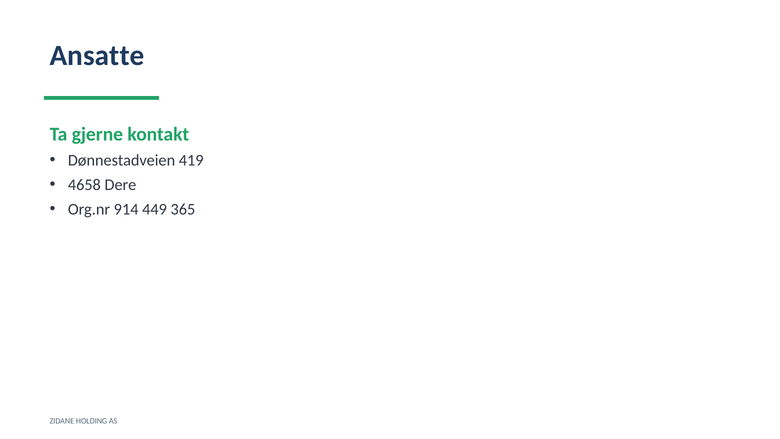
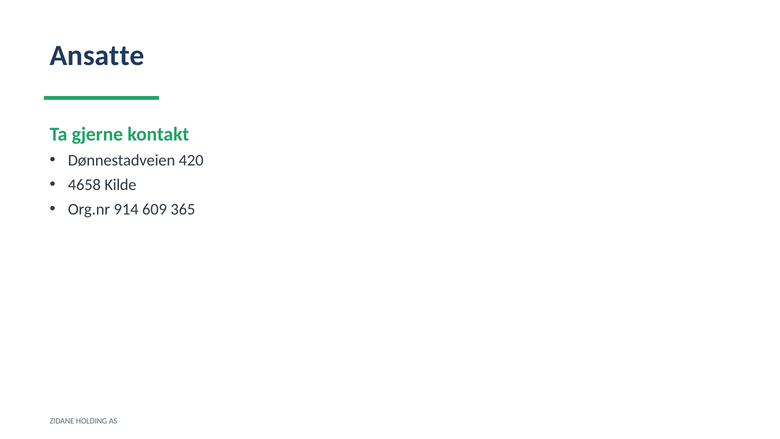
419: 419 -> 420
Dere: Dere -> Kilde
449: 449 -> 609
